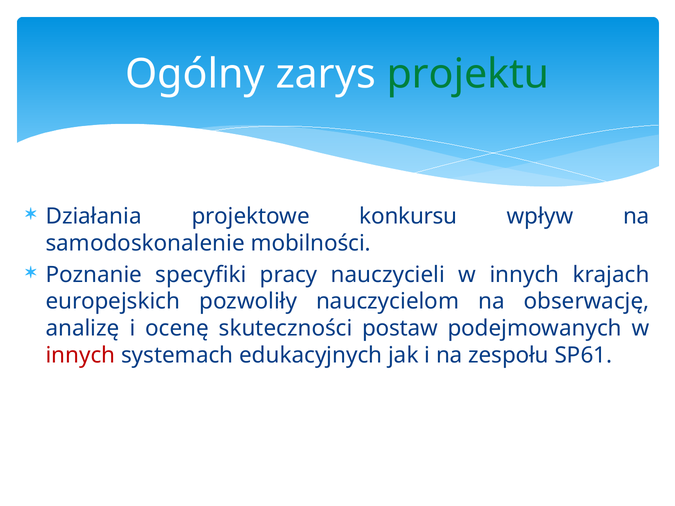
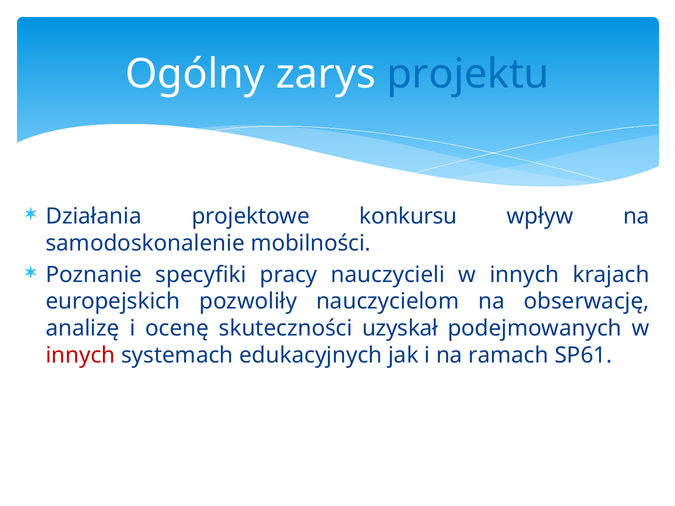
projektu colour: green -> blue
postaw: postaw -> uzyskał
zespołu: zespołu -> ramach
